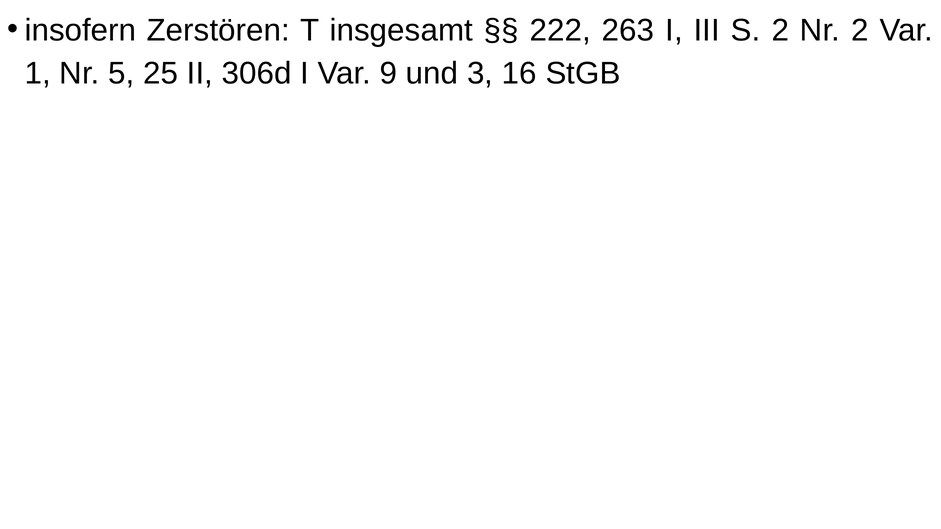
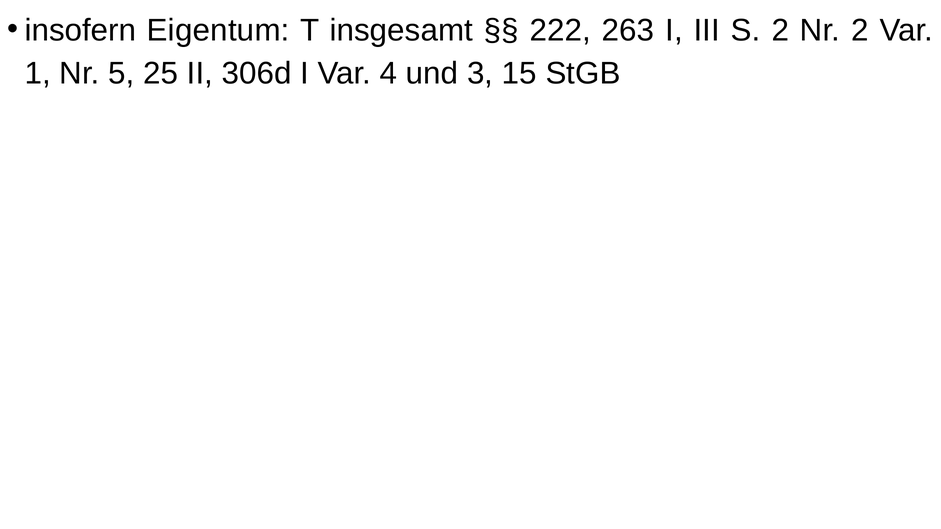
Zerstören: Zerstören -> Eigentum
9: 9 -> 4
16: 16 -> 15
